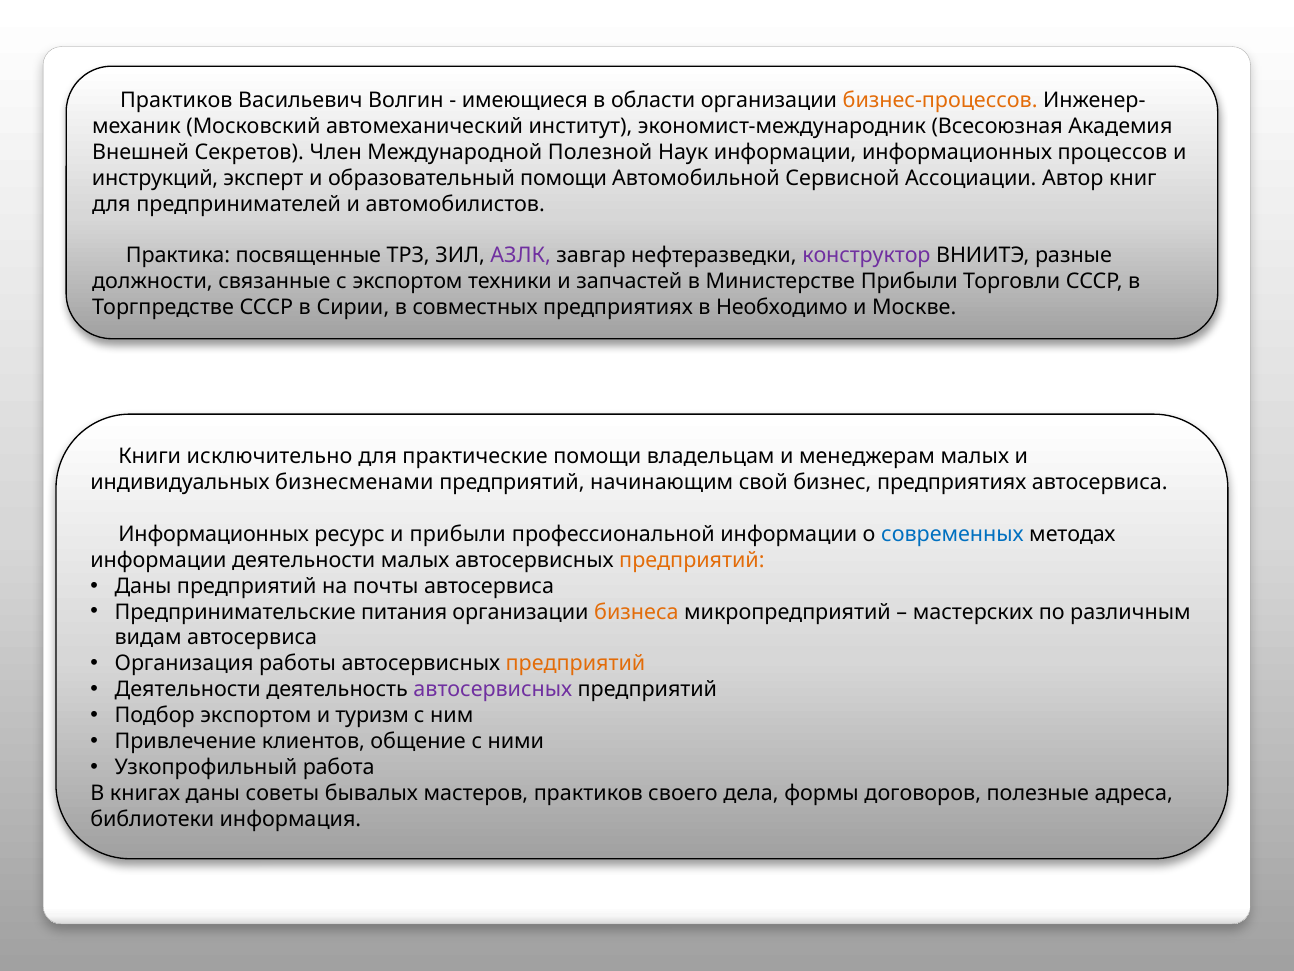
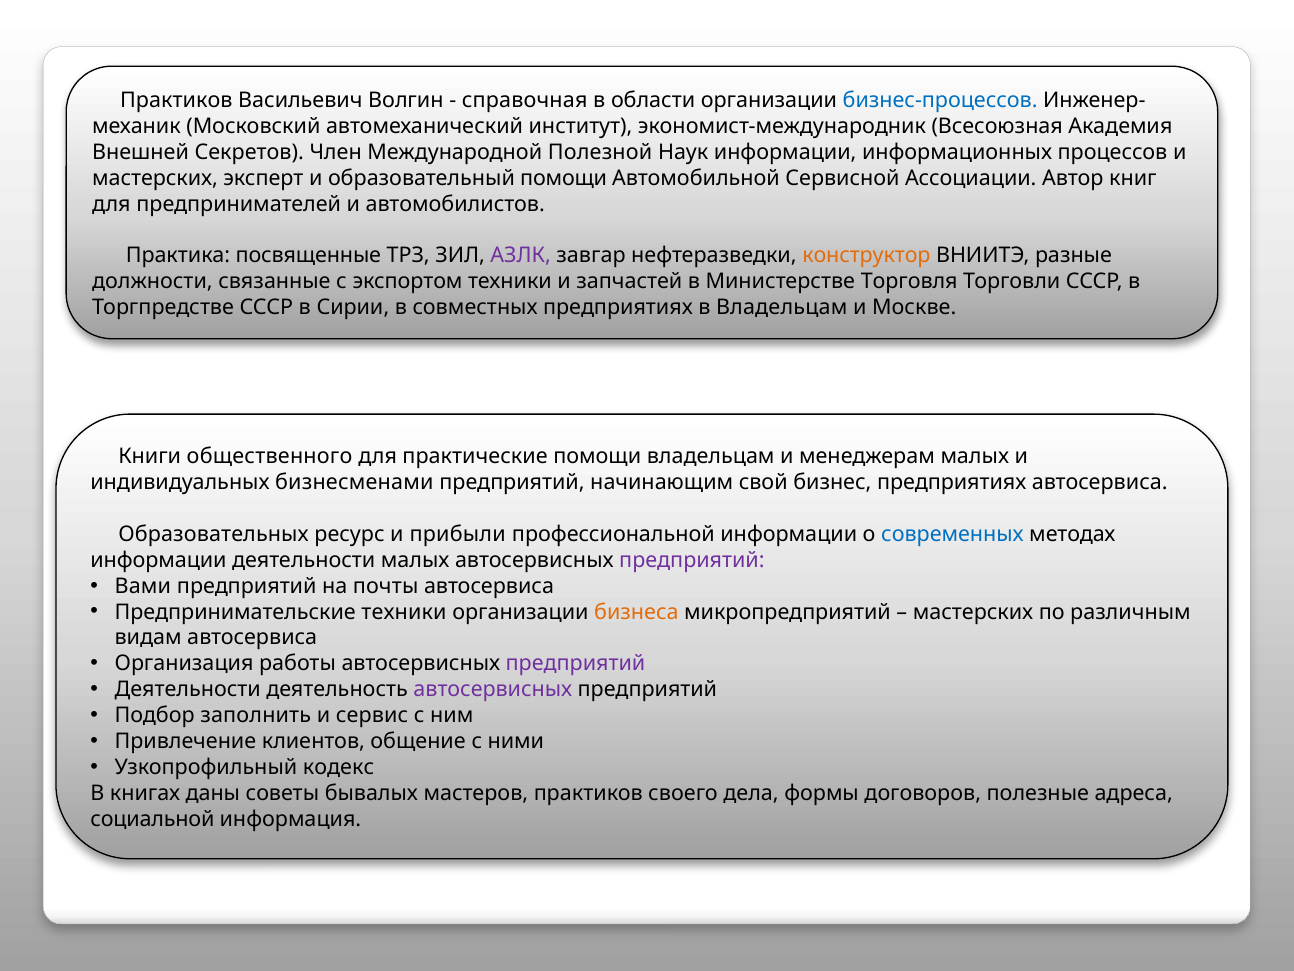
имеющиеся: имеющиеся -> справочная
бизнес-процессов colour: orange -> blue
инструкций at (155, 178): инструкций -> мастерских
конструктор colour: purple -> orange
Министерстве Прибыли: Прибыли -> Торговля
в Необходимо: Необходимо -> Владельцам
исключительно: исключительно -> общественного
Информационных at (214, 534): Информационных -> Образовательных
предприятий at (692, 560) colour: orange -> purple
Даны at (143, 586): Даны -> Вами
Предпринимательские питания: питания -> техники
предприятий at (575, 663) colour: orange -> purple
Подбор экспортом: экспортом -> заполнить
туризм: туризм -> сервис
работа: работа -> кодекс
библиотеки: библиотеки -> социальной
